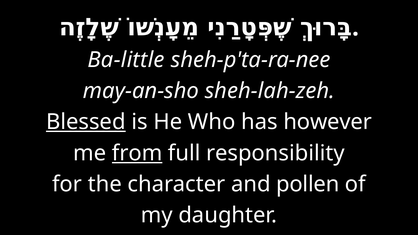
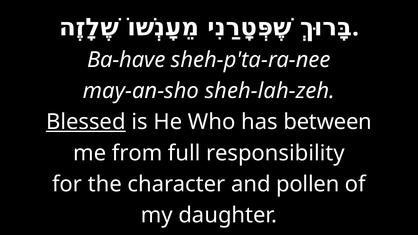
Ba-little: Ba-little -> Ba-have
however: however -> between
from underline: present -> none
